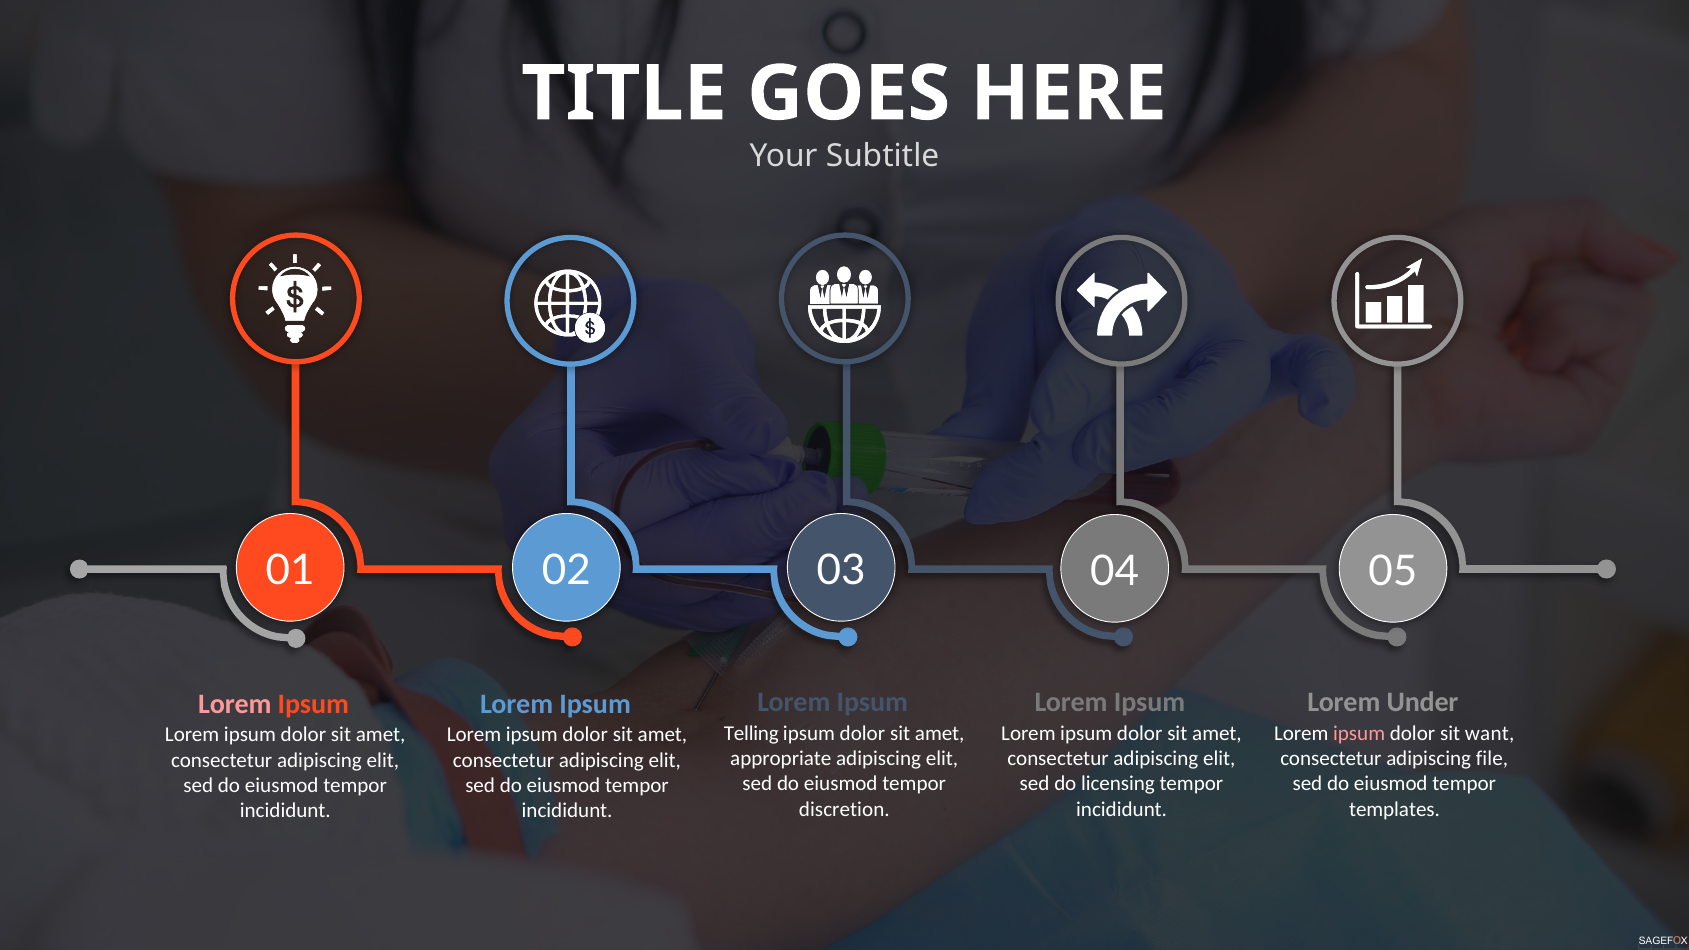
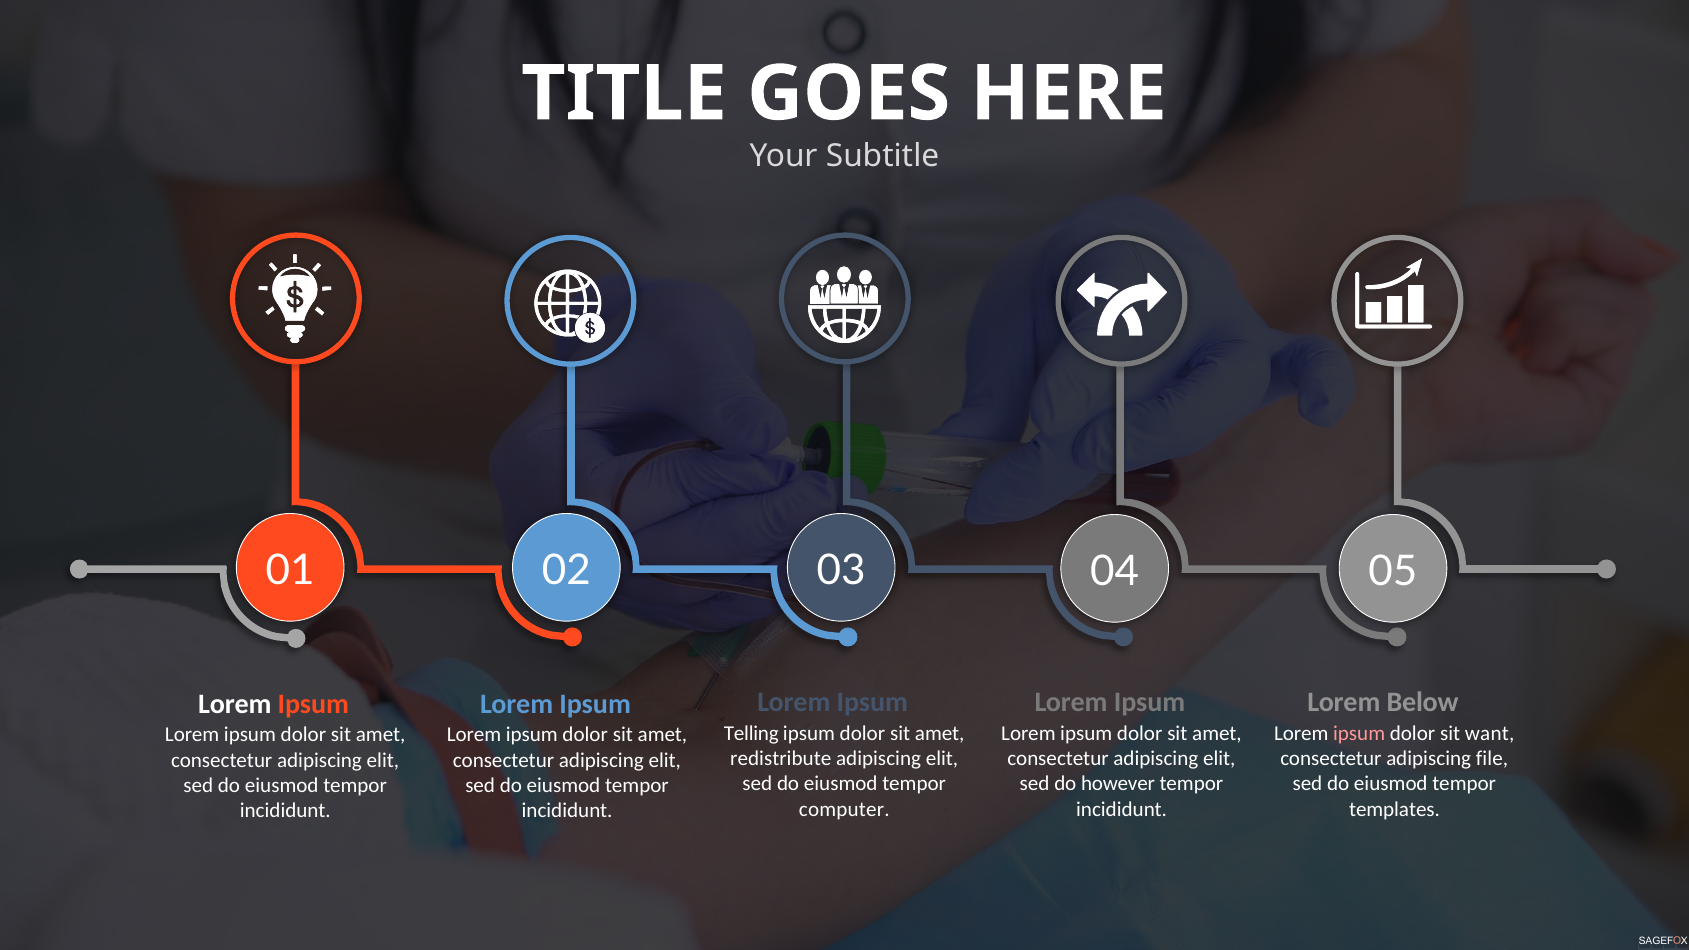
Under: Under -> Below
Lorem at (235, 704) colour: pink -> white
appropriate: appropriate -> redistribute
licensing: licensing -> however
discretion: discretion -> computer
